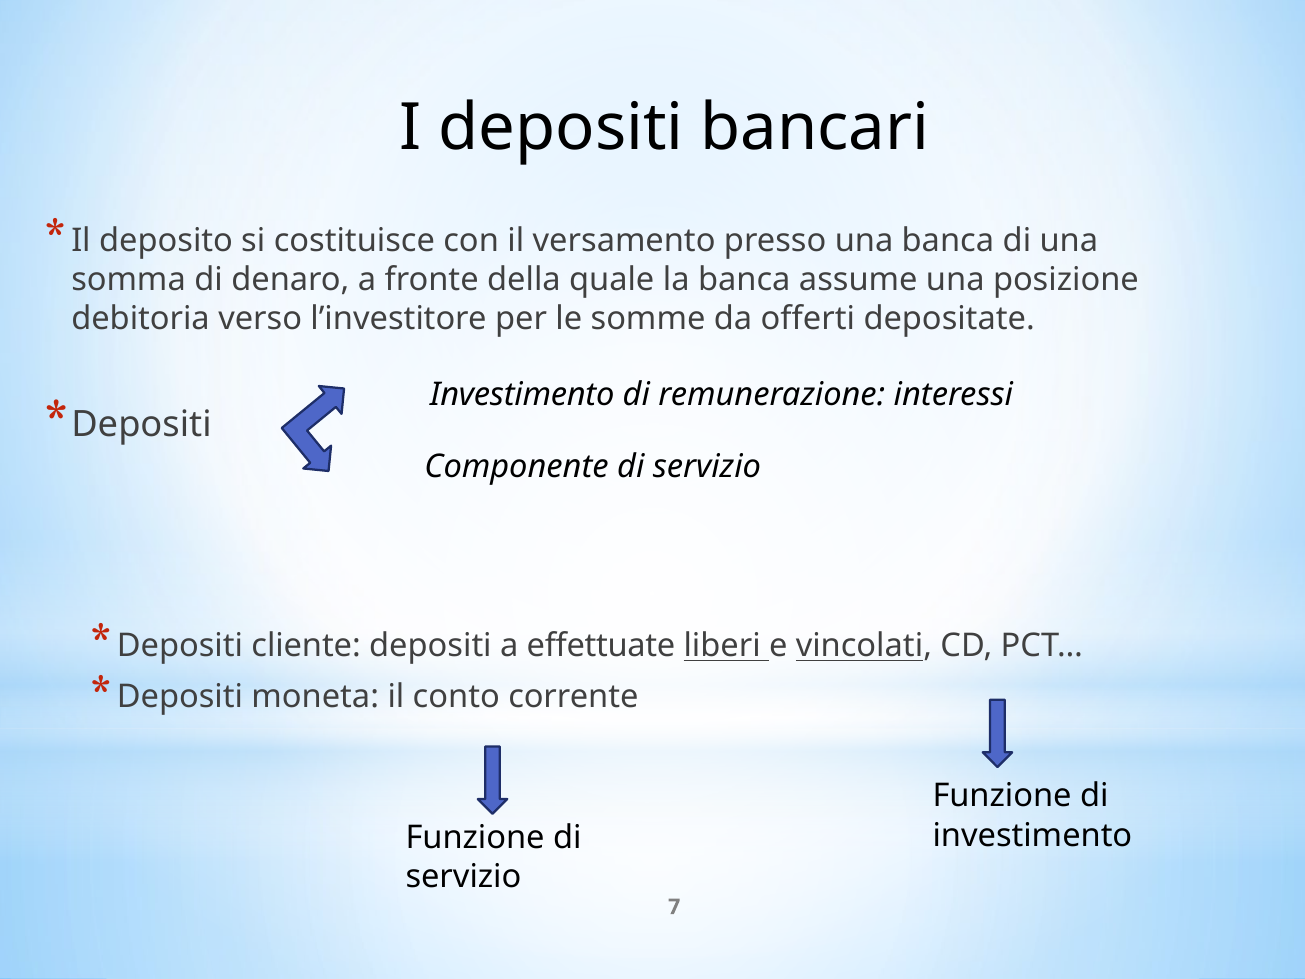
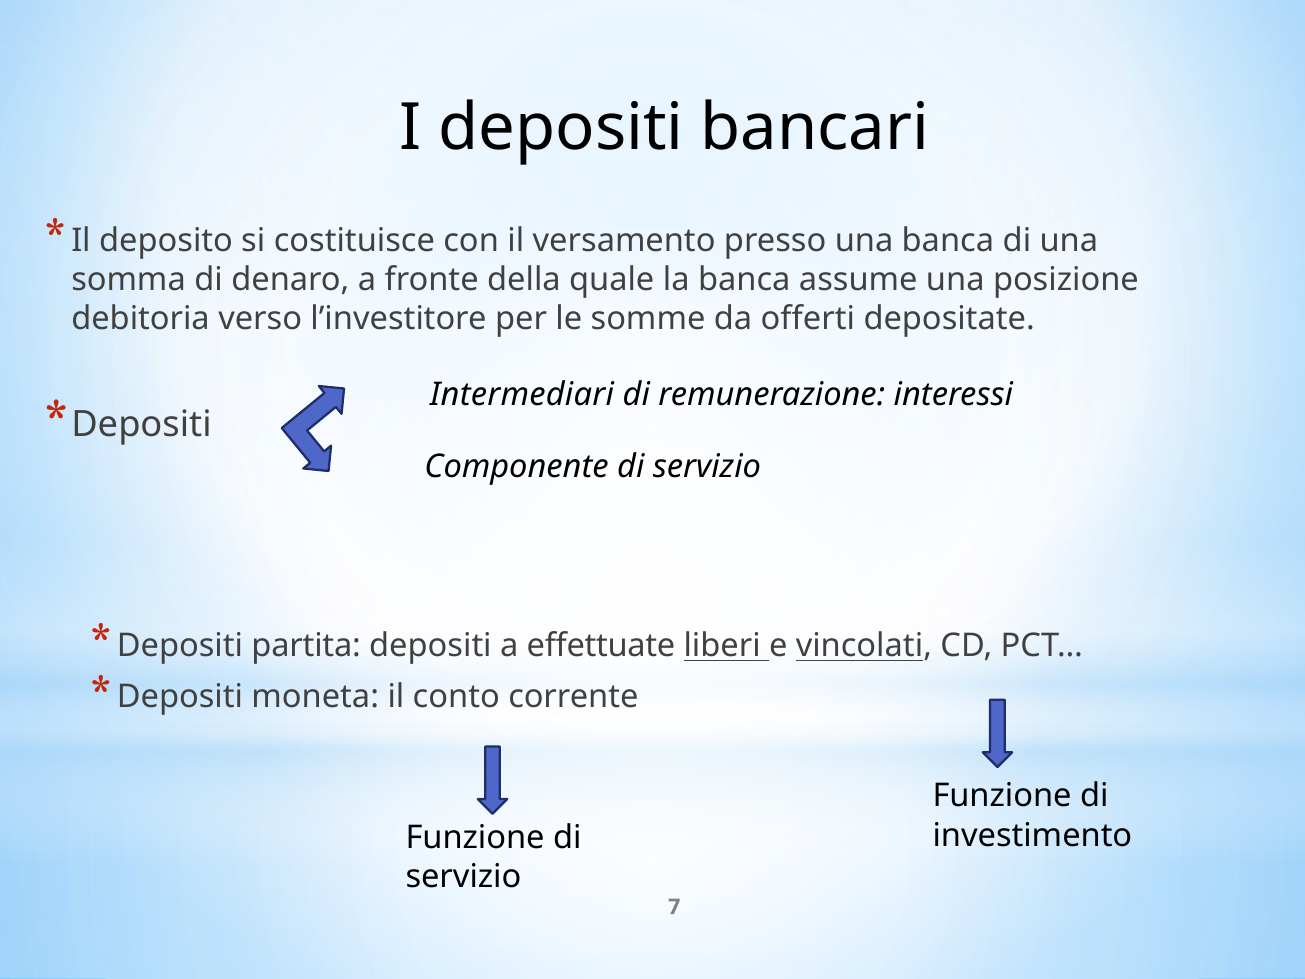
Investimento at (522, 394): Investimento -> Intermediari
cliente: cliente -> partita
